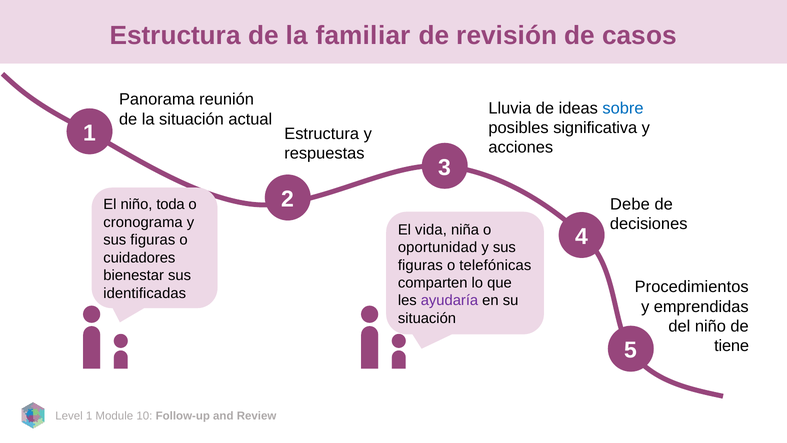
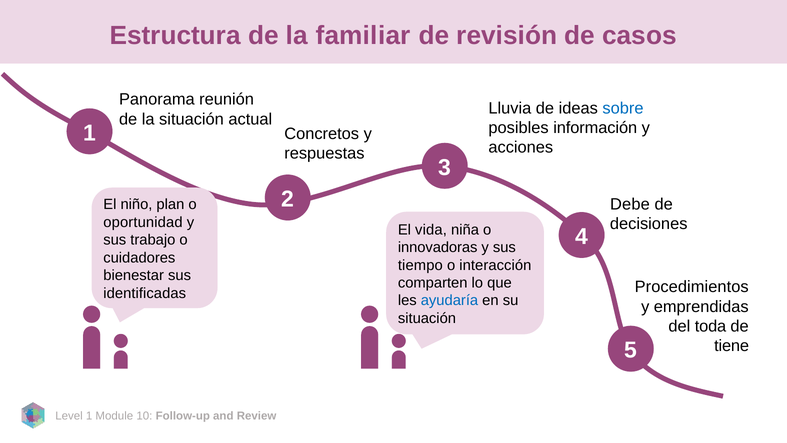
significativa: significativa -> información
Estructura at (322, 134): Estructura -> Concretos
toda: toda -> plan
cronograma: cronograma -> oportunidad
figuras at (153, 240): figuras -> trabajo
oportunidad: oportunidad -> innovadoras
figuras at (420, 265): figuras -> tiempo
telefónicas: telefónicas -> interacción
ayudaría colour: purple -> blue
del niño: niño -> toda
